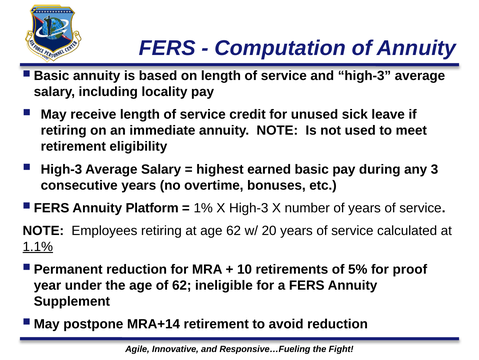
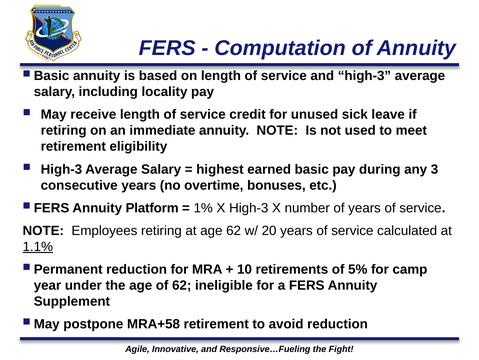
proof: proof -> camp
MRA+14: MRA+14 -> MRA+58
